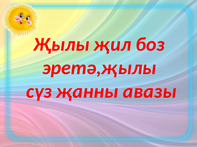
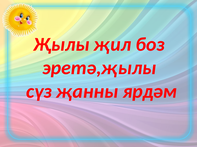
авазы: авазы -> ярдәм
